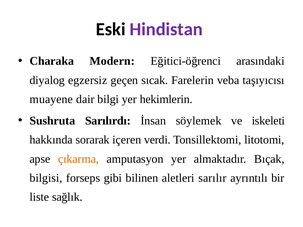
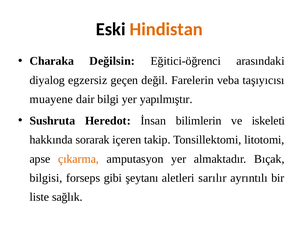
Hindistan colour: purple -> orange
Modern: Modern -> Değilsin
sıcak: sıcak -> değil
hekimlerin: hekimlerin -> yapılmıştır
Sarılırdı: Sarılırdı -> Heredot
söylemek: söylemek -> bilimlerin
verdi: verdi -> takip
bilinen: bilinen -> şeytanı
